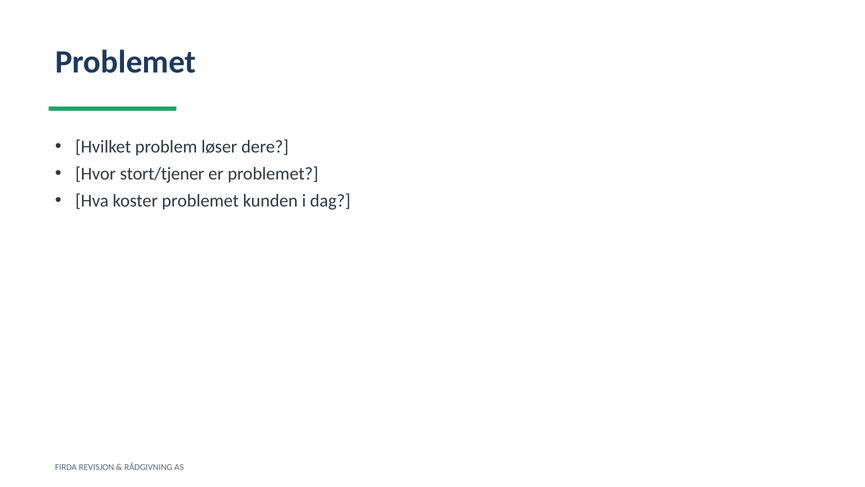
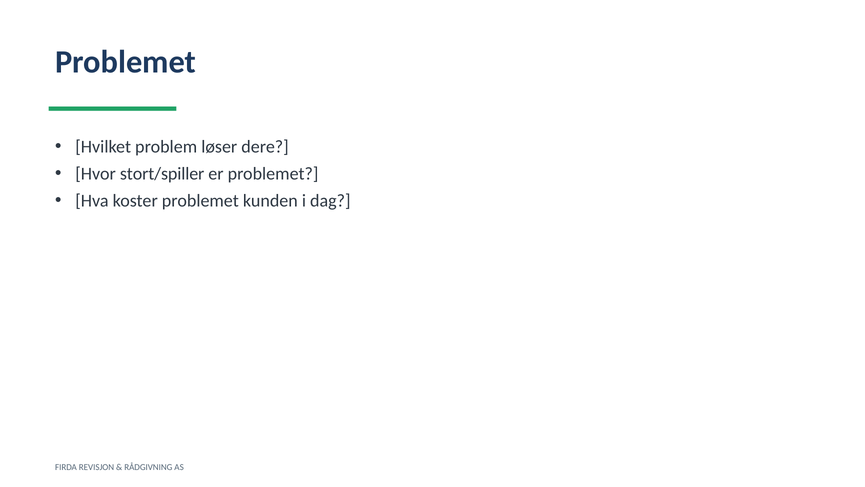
stort/tjener: stort/tjener -> stort/spiller
